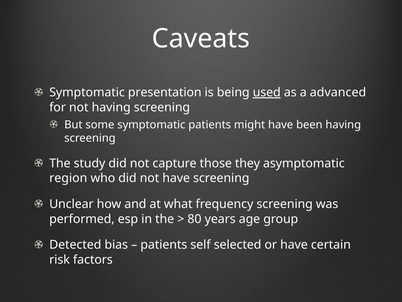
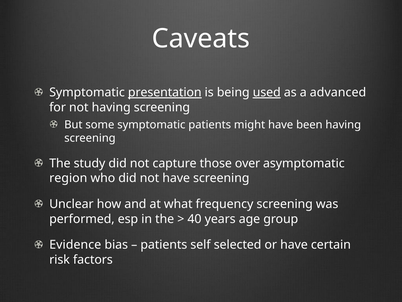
presentation underline: none -> present
they: they -> over
80: 80 -> 40
Detected: Detected -> Evidence
